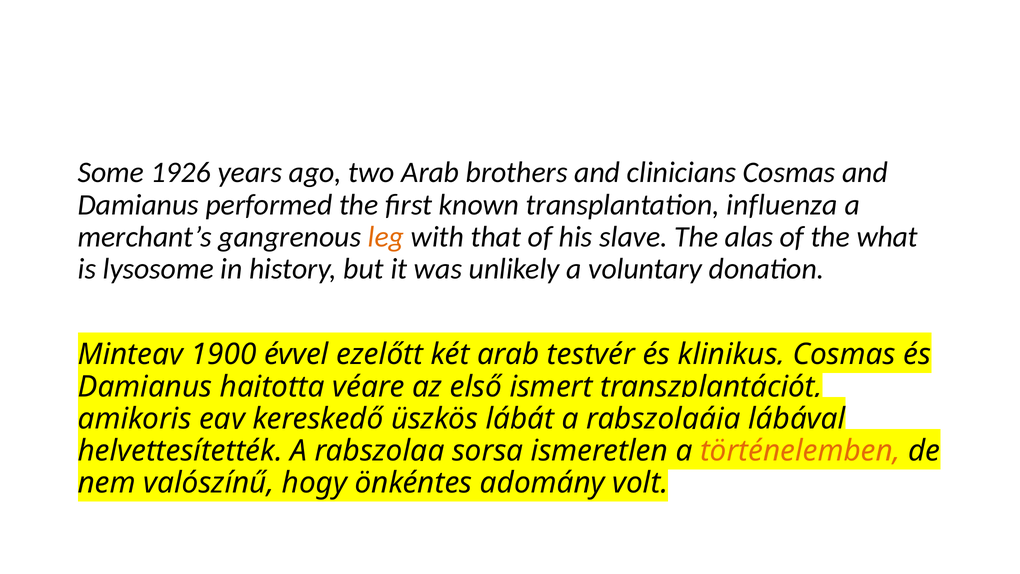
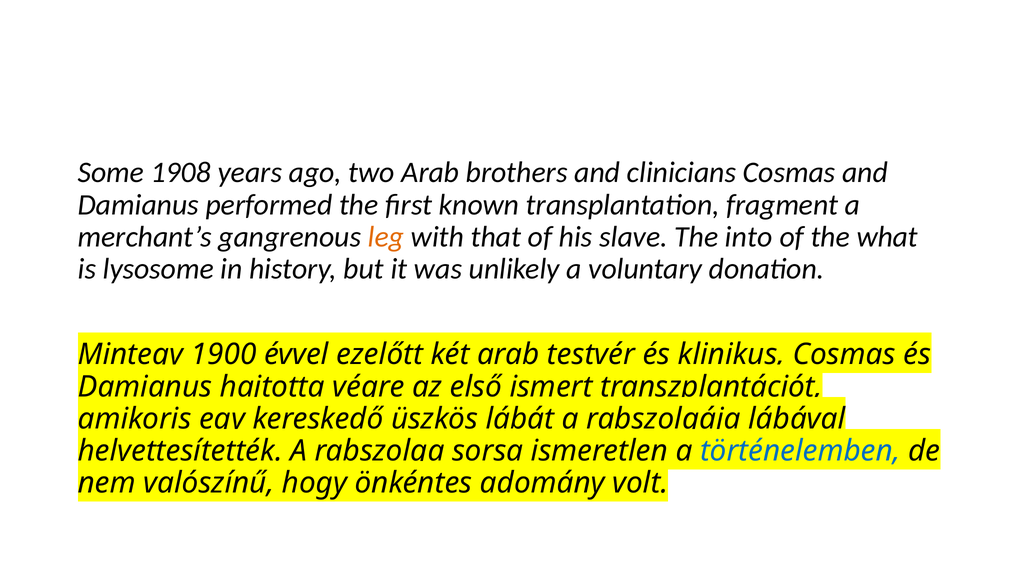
1926: 1926 -> 1908
influenza: influenza -> fragment
alas: alas -> into
történelemben colour: orange -> blue
